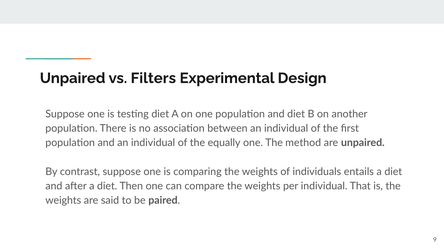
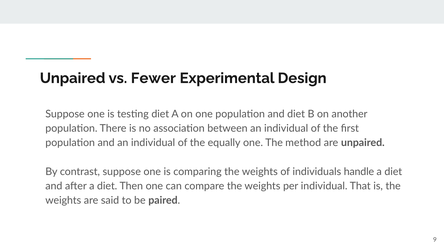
Filters: Filters -> Fewer
entails: entails -> handle
